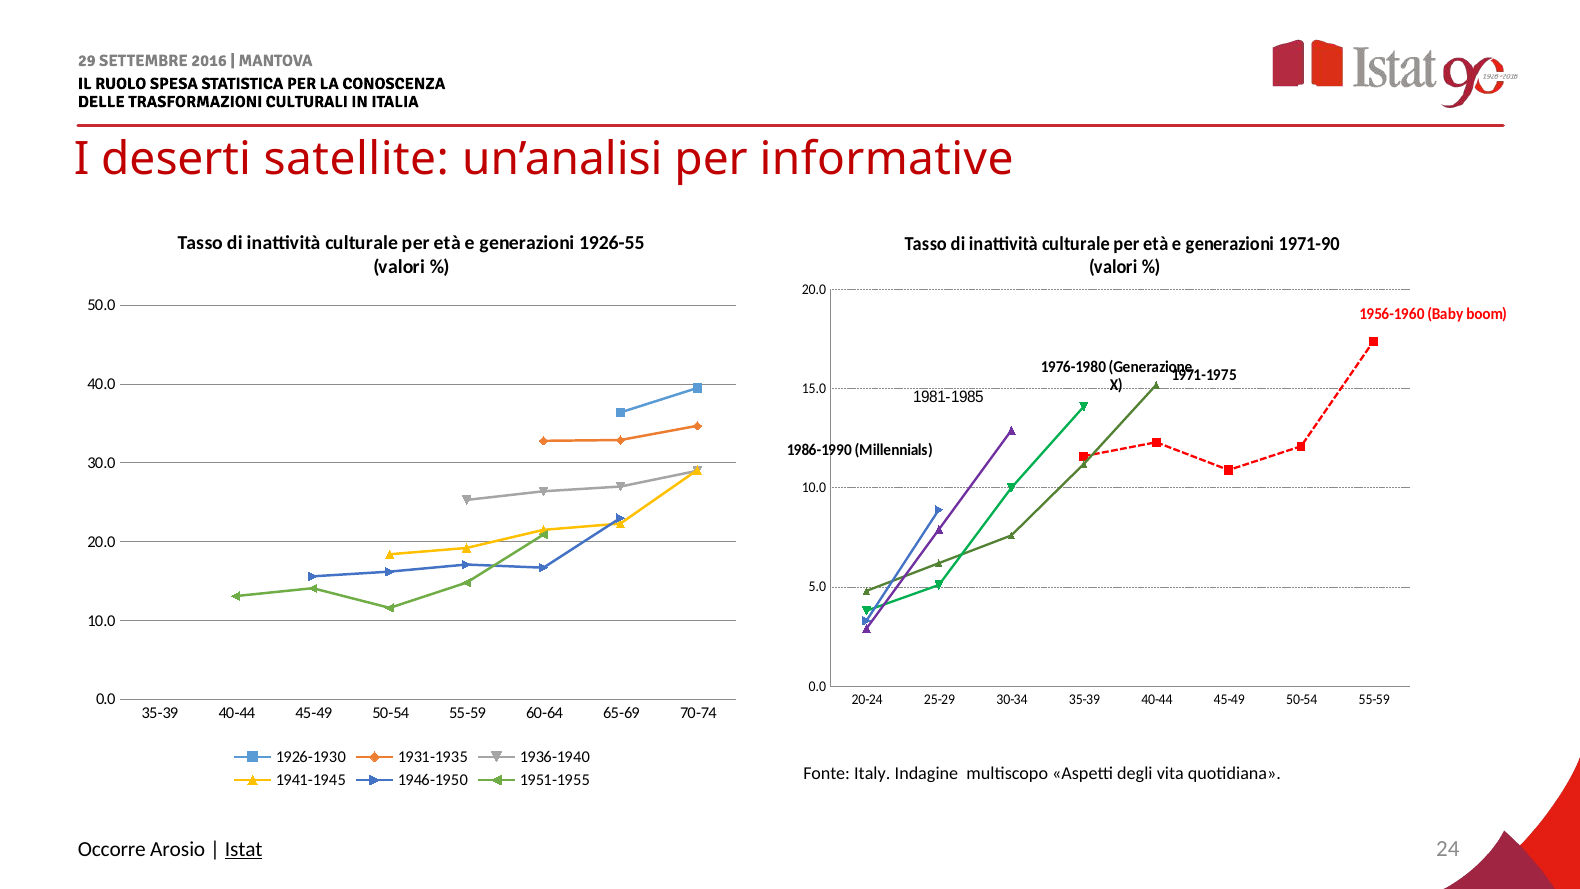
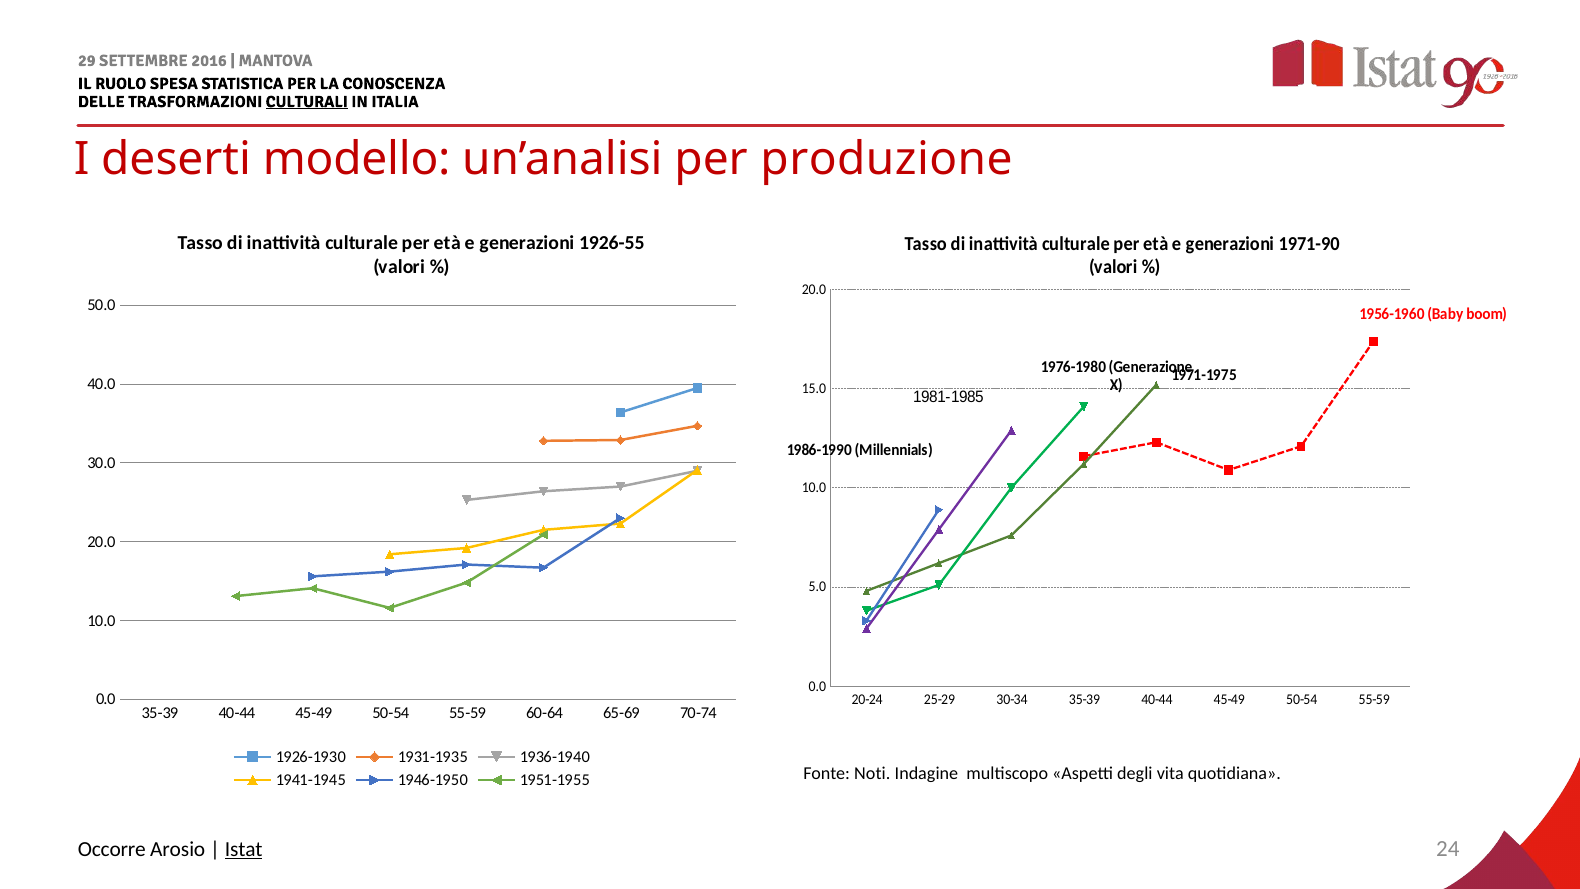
CULTURALI underline: none -> present
satellite: satellite -> modello
informative: informative -> produzione
Italy: Italy -> Noti
